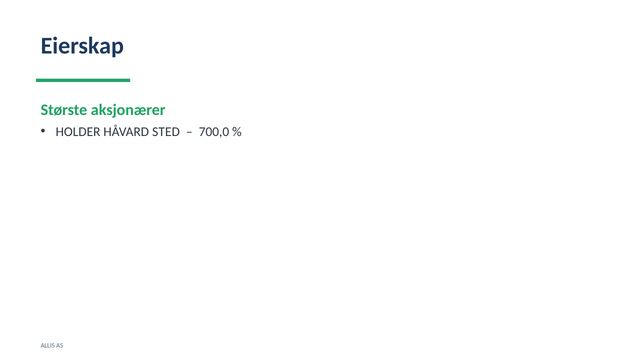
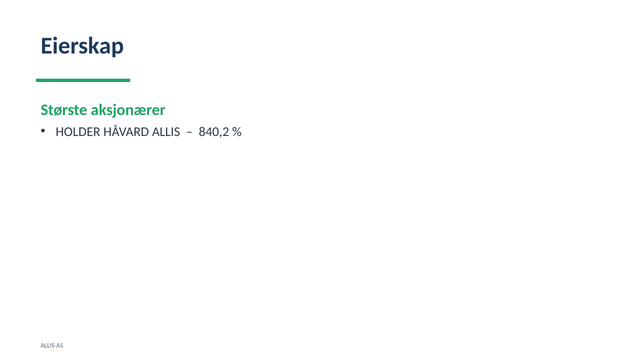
HÅVARD STED: STED -> ALLIS
700,0: 700,0 -> 840,2
